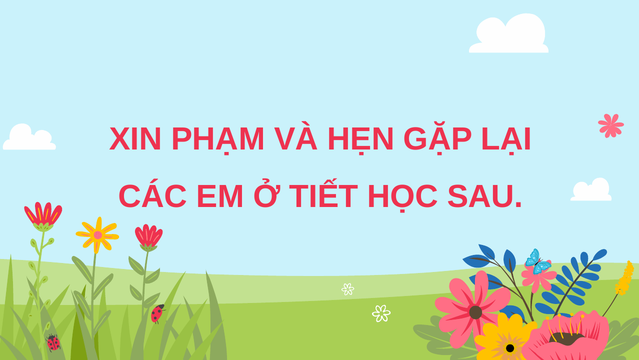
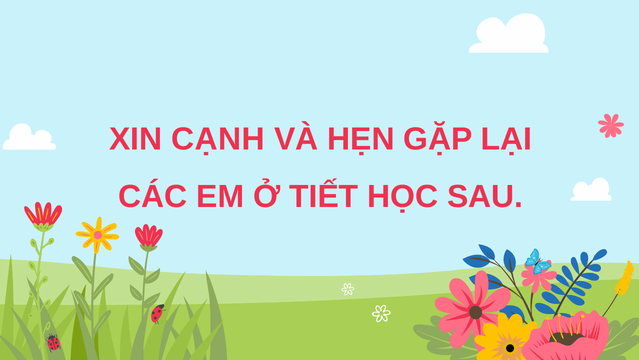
PHẠM: PHẠM -> CẠNH
